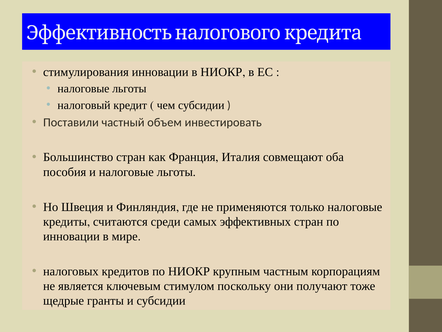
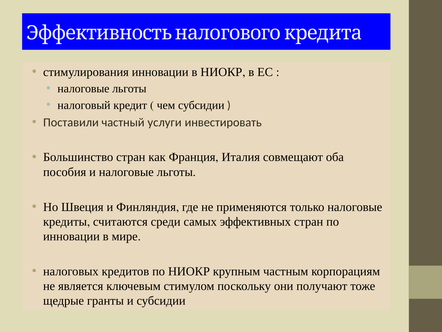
объем: объем -> услуги
